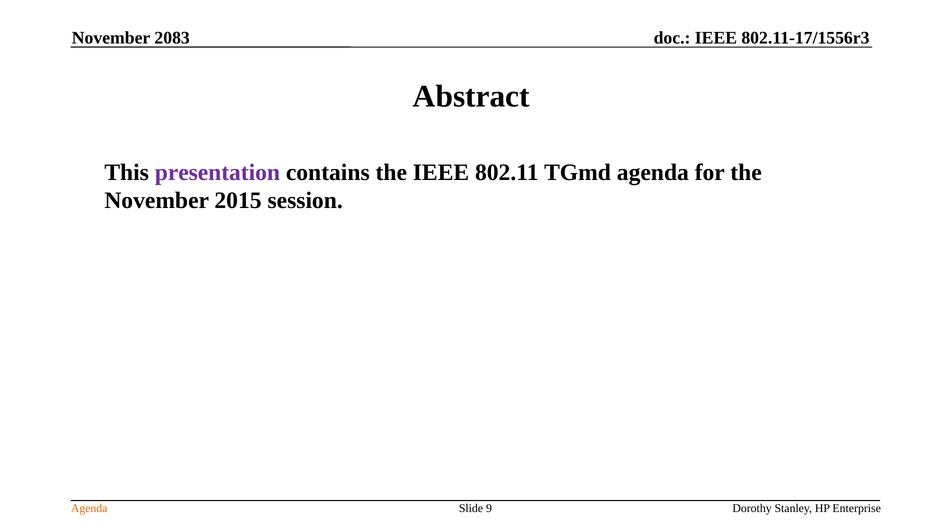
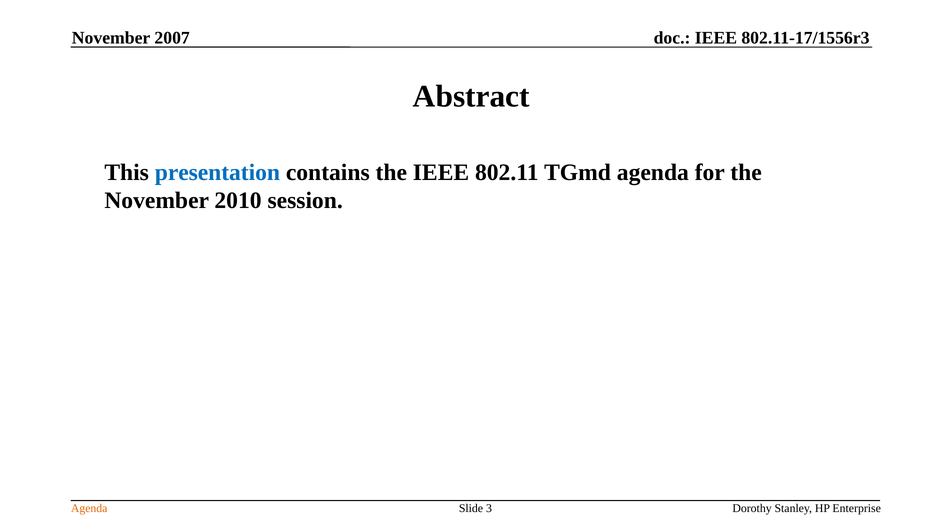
2083: 2083 -> 2007
presentation colour: purple -> blue
2015: 2015 -> 2010
9: 9 -> 3
